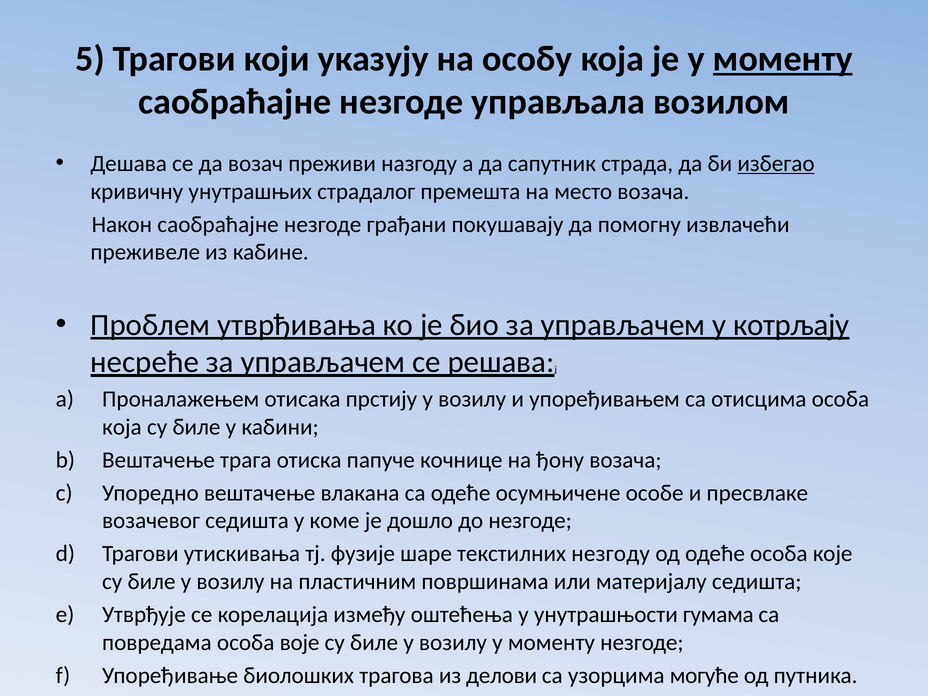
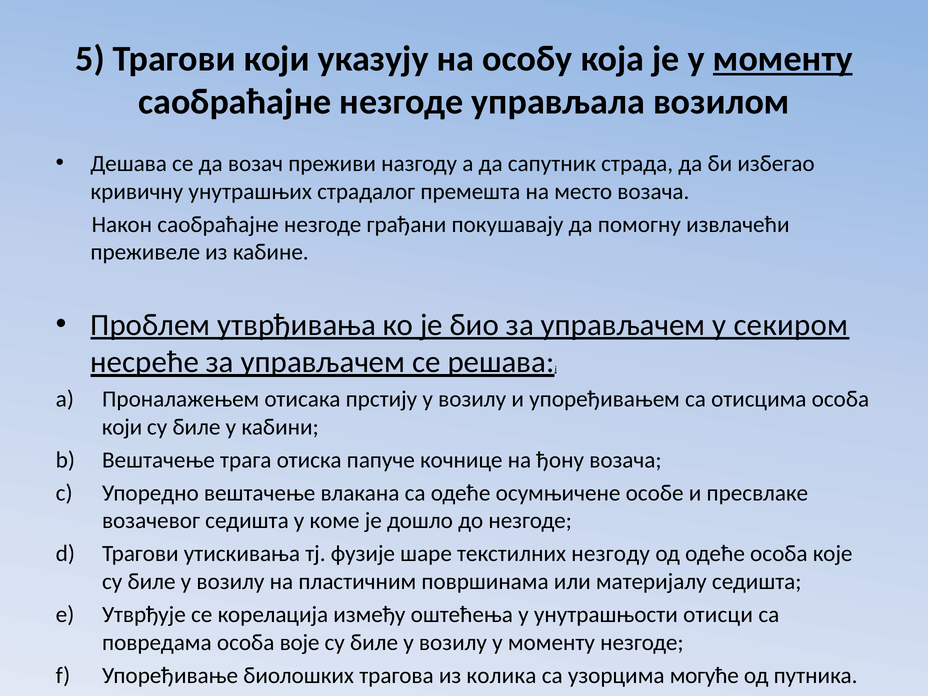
избегао underline: present -> none
котрљају: котрљају -> секиром
која at (122, 427): која -> који
гумама: гумама -> отисци
делови: делови -> колика
